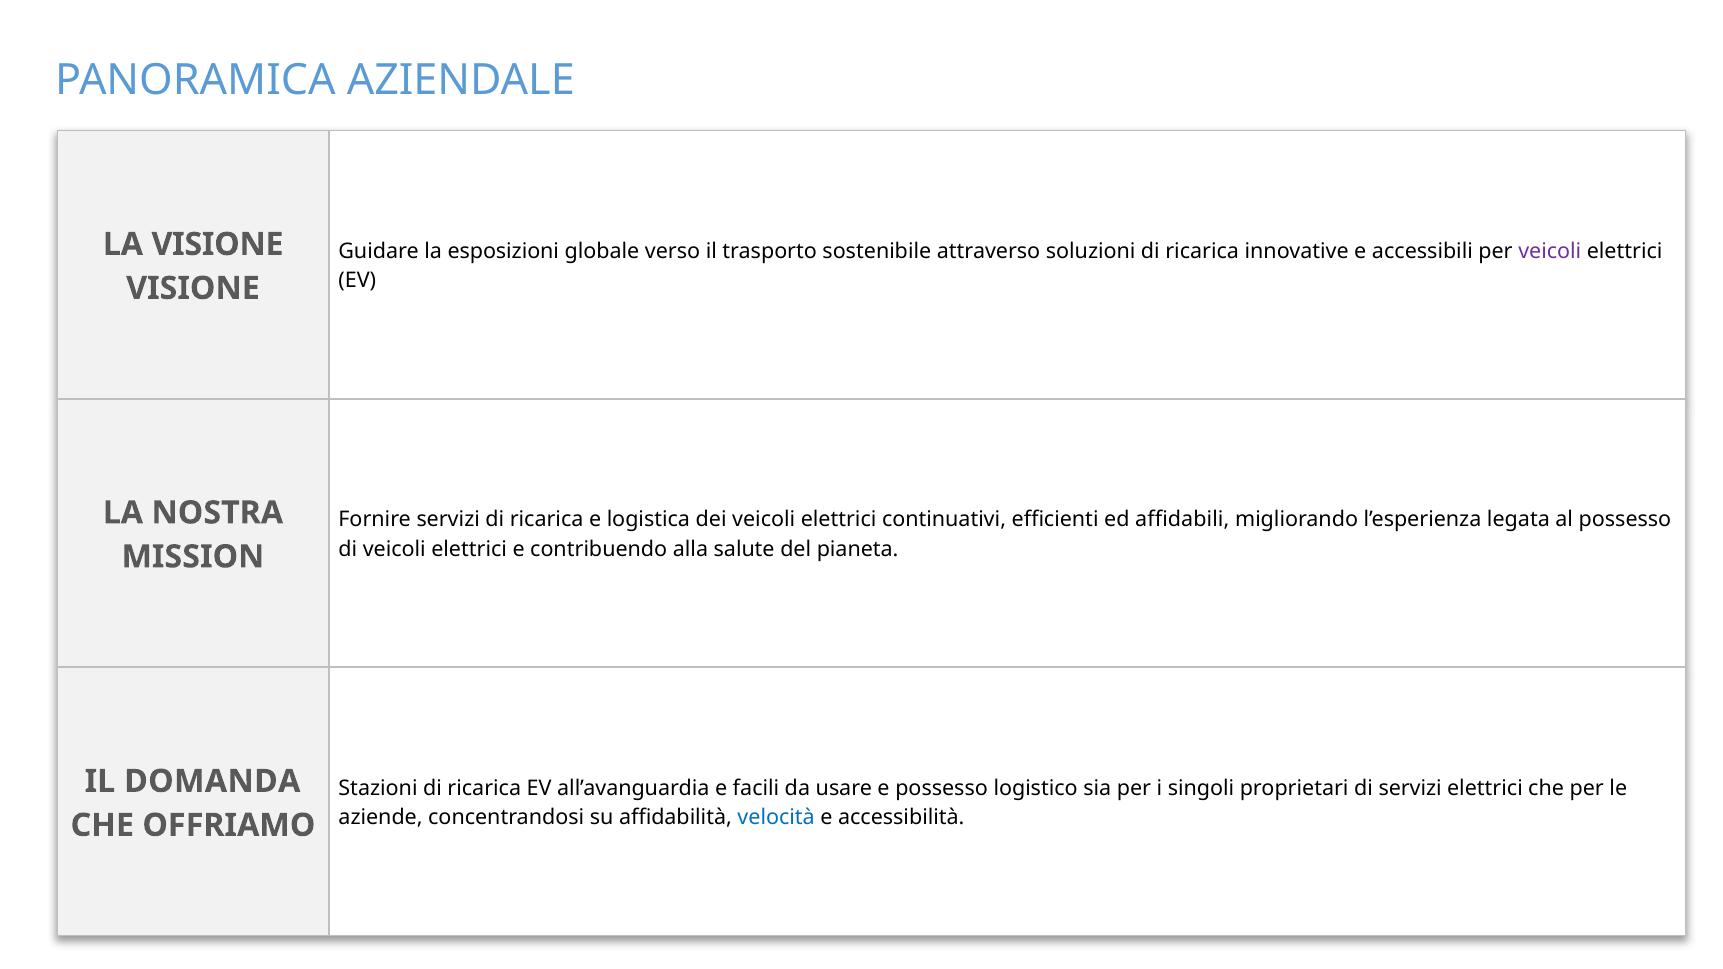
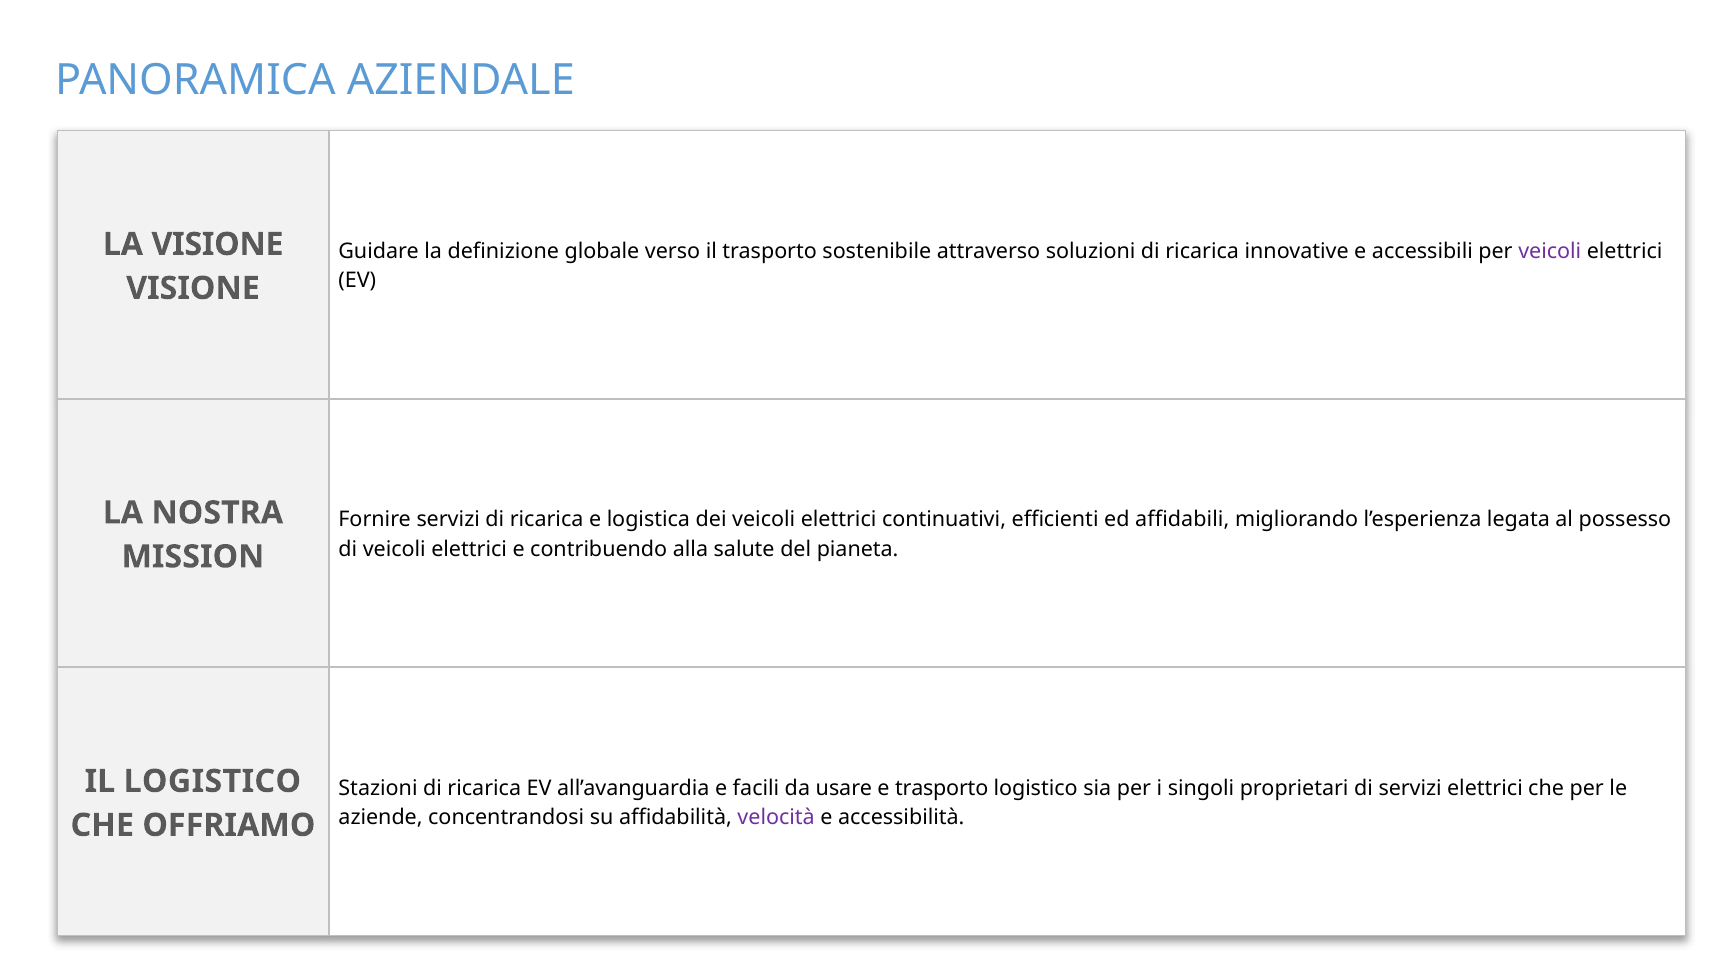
esposizioni: esposizioni -> definizione
IL DOMANDA: DOMANDA -> LOGISTICO
possesso at (942, 788): possesso -> trasporto
velocità colour: blue -> purple
